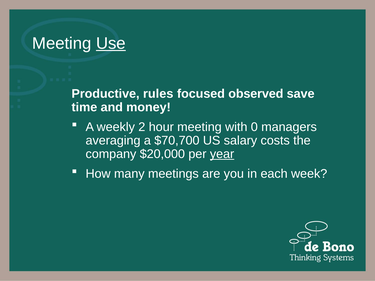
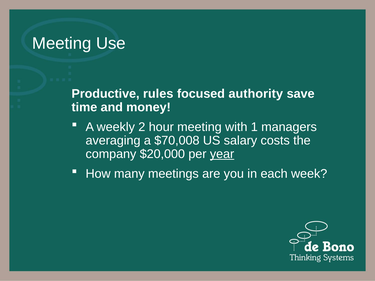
Use underline: present -> none
observed: observed -> authority
0: 0 -> 1
$70,700: $70,700 -> $70,008
